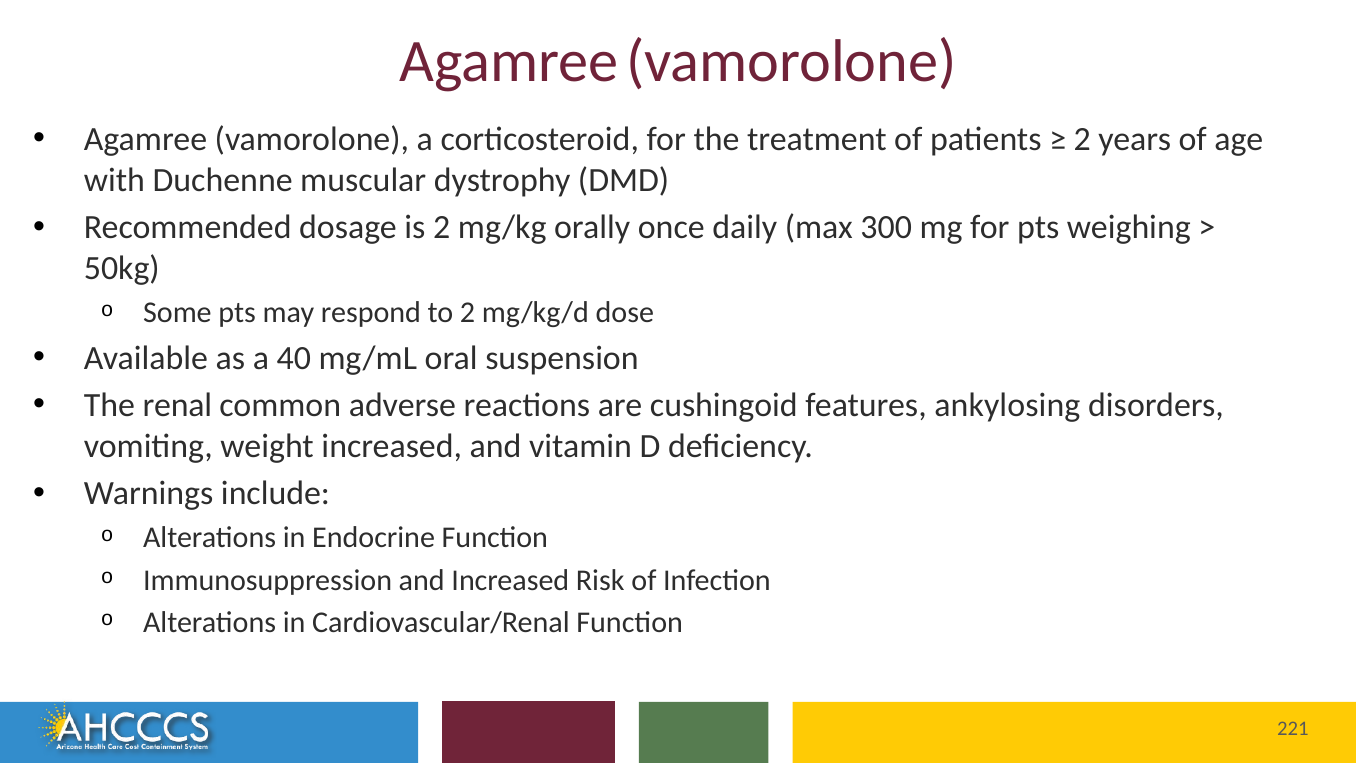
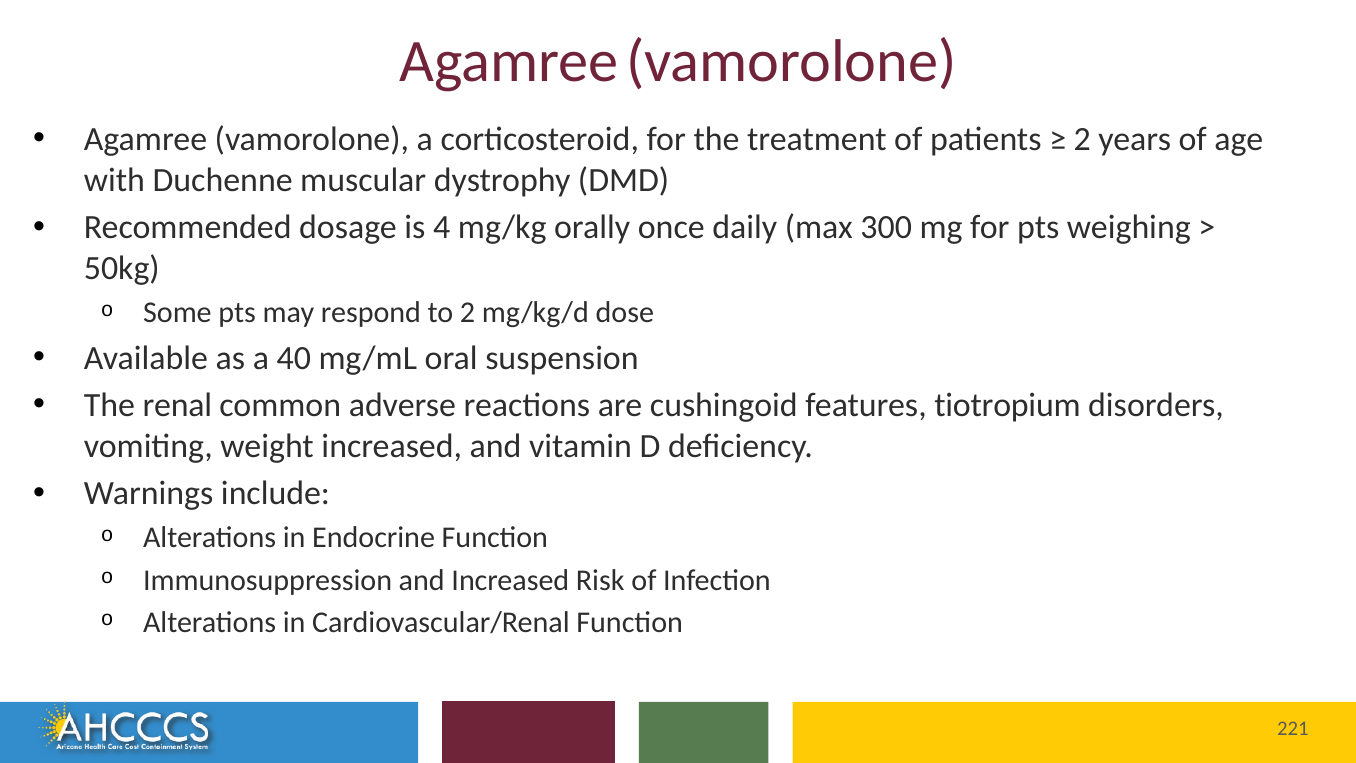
is 2: 2 -> 4
ankylosing: ankylosing -> tiotropium
